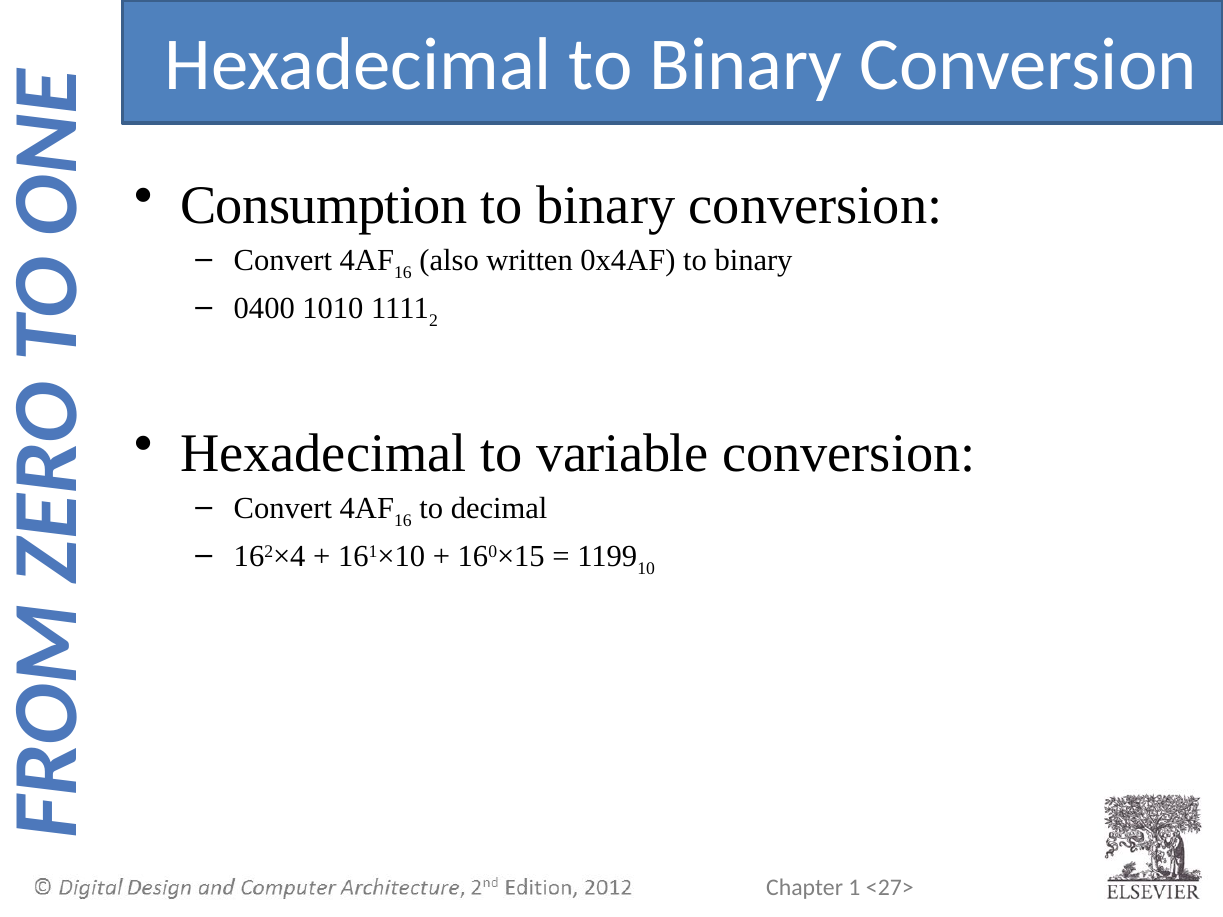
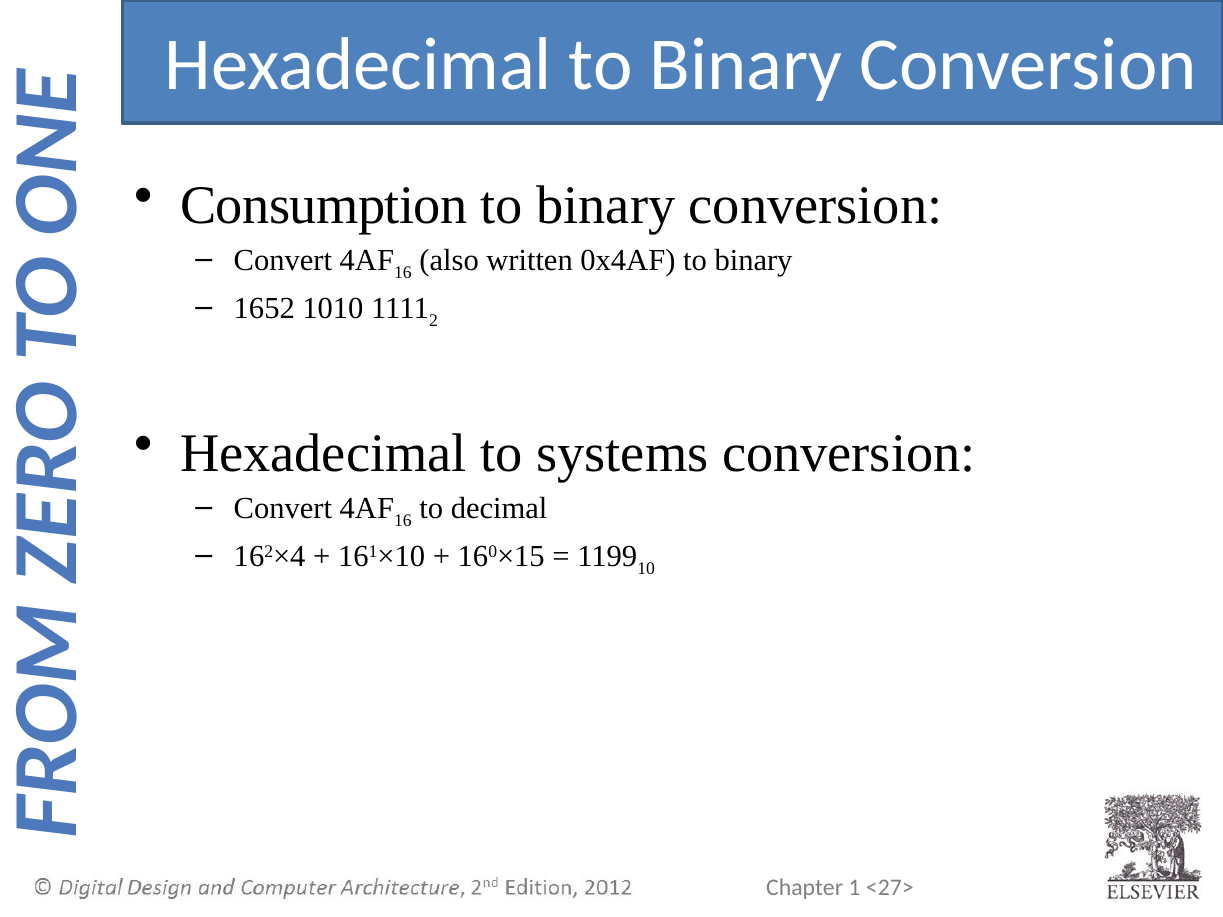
0400: 0400 -> 1652
variable: variable -> systems
